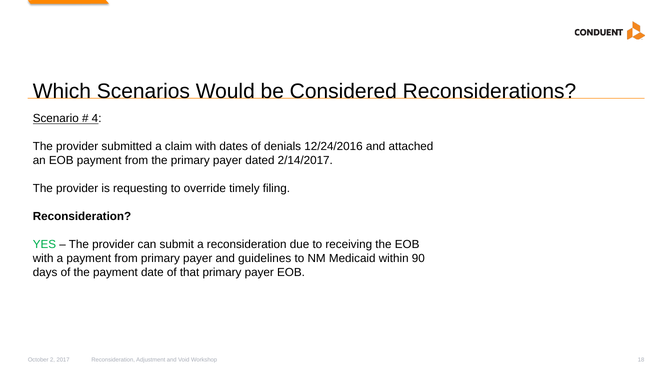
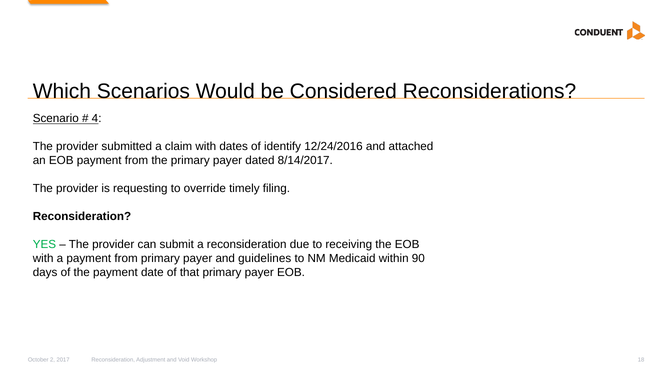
denials: denials -> identify
2/14/2017: 2/14/2017 -> 8/14/2017
